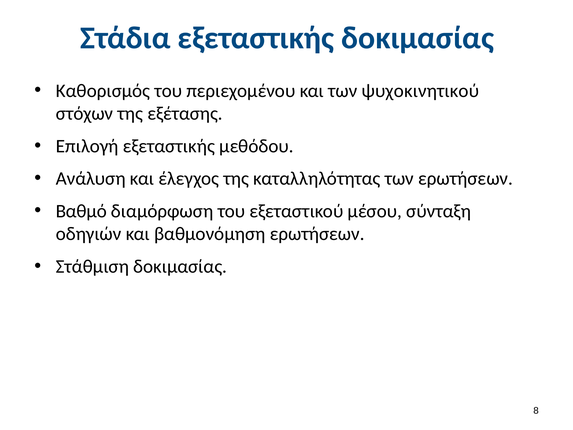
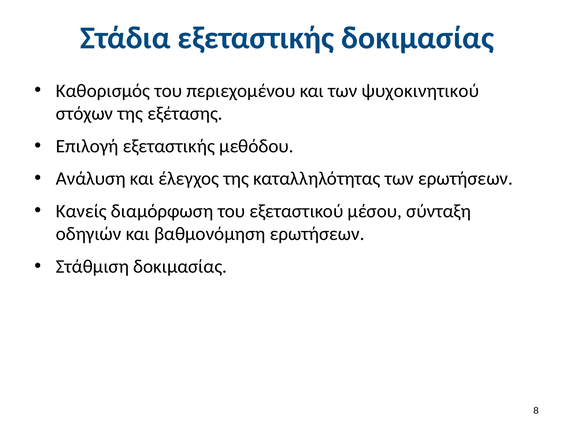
Βαθμό: Βαθμό -> Κανείς
